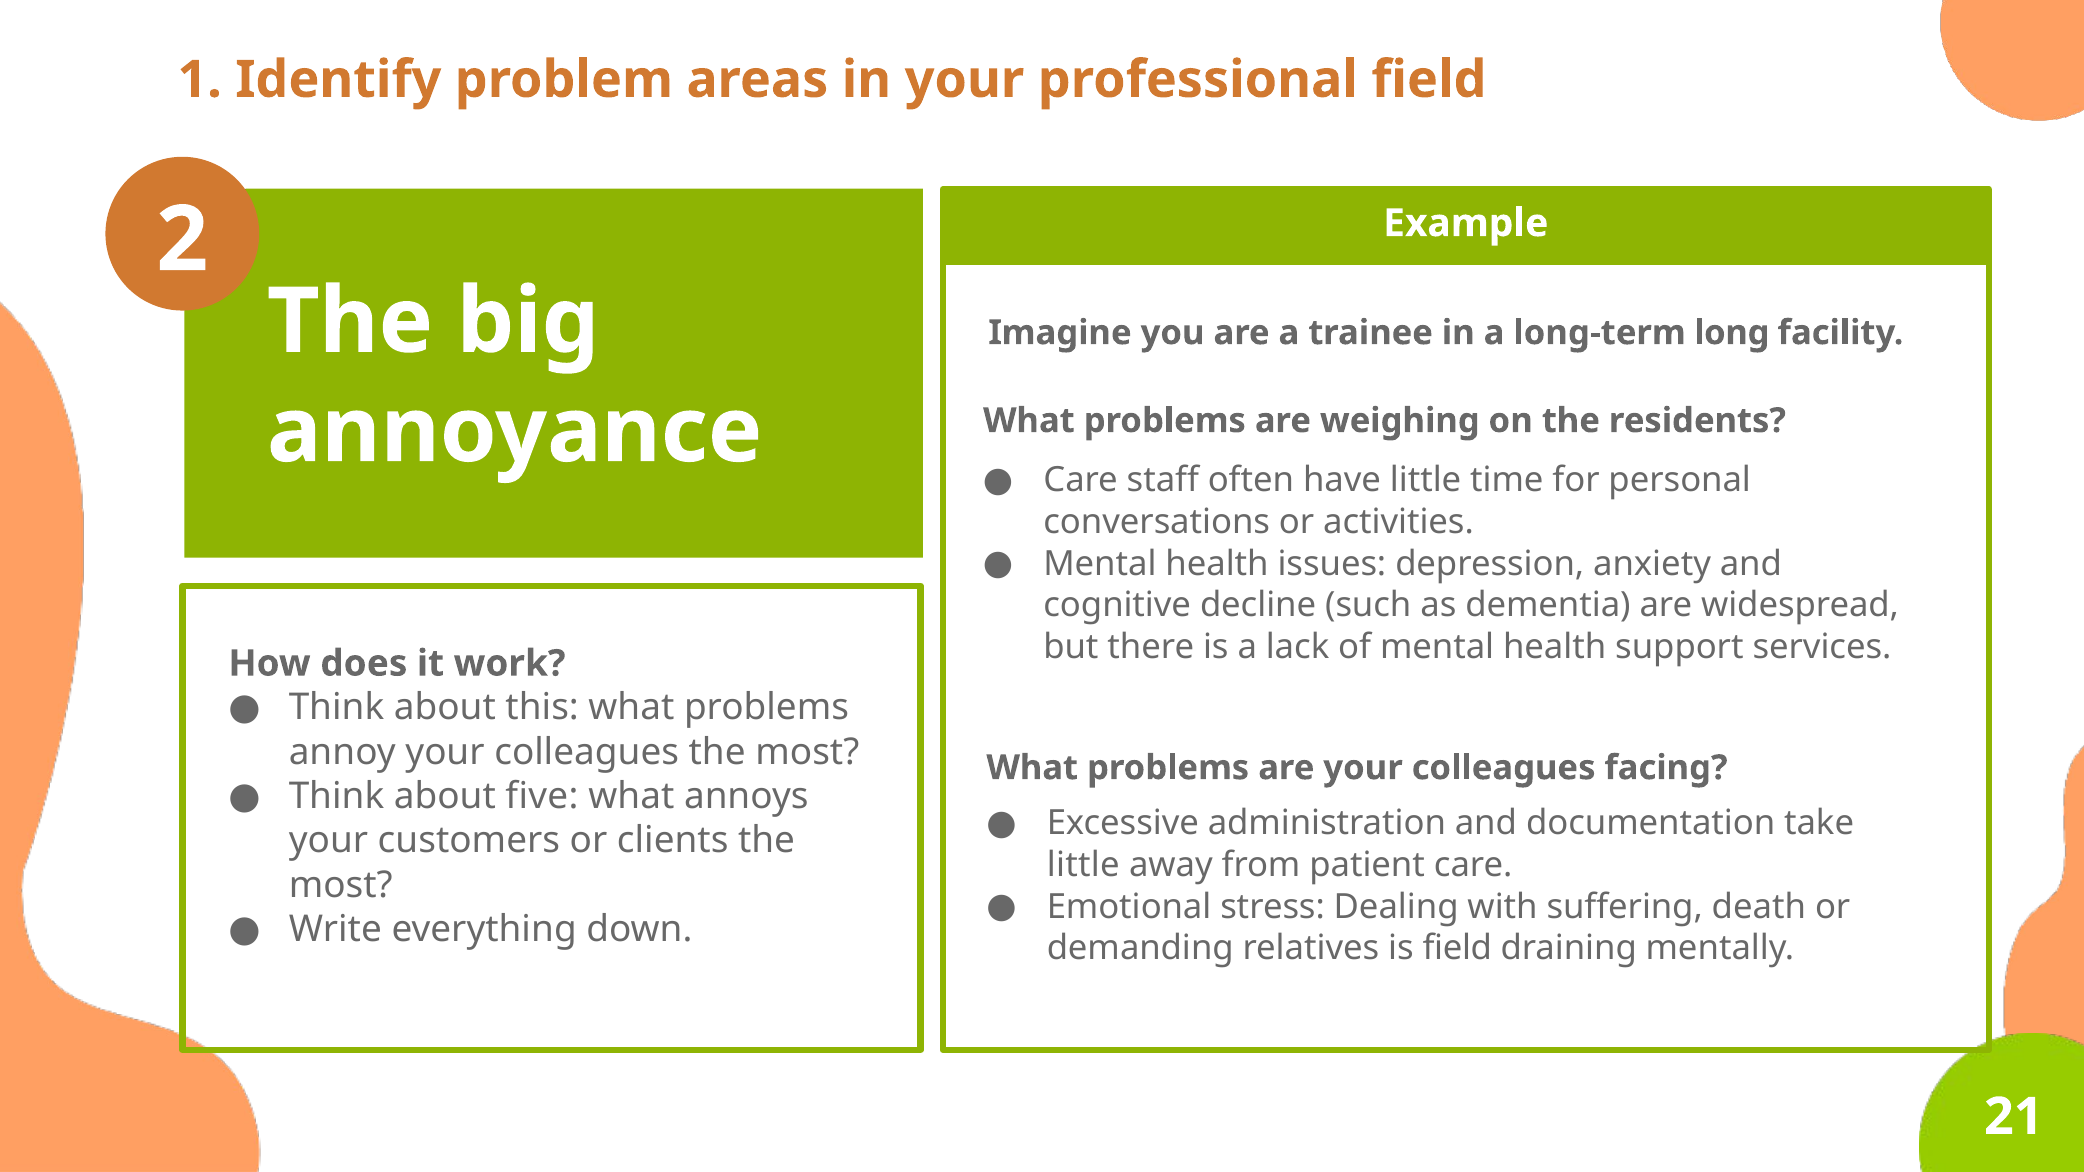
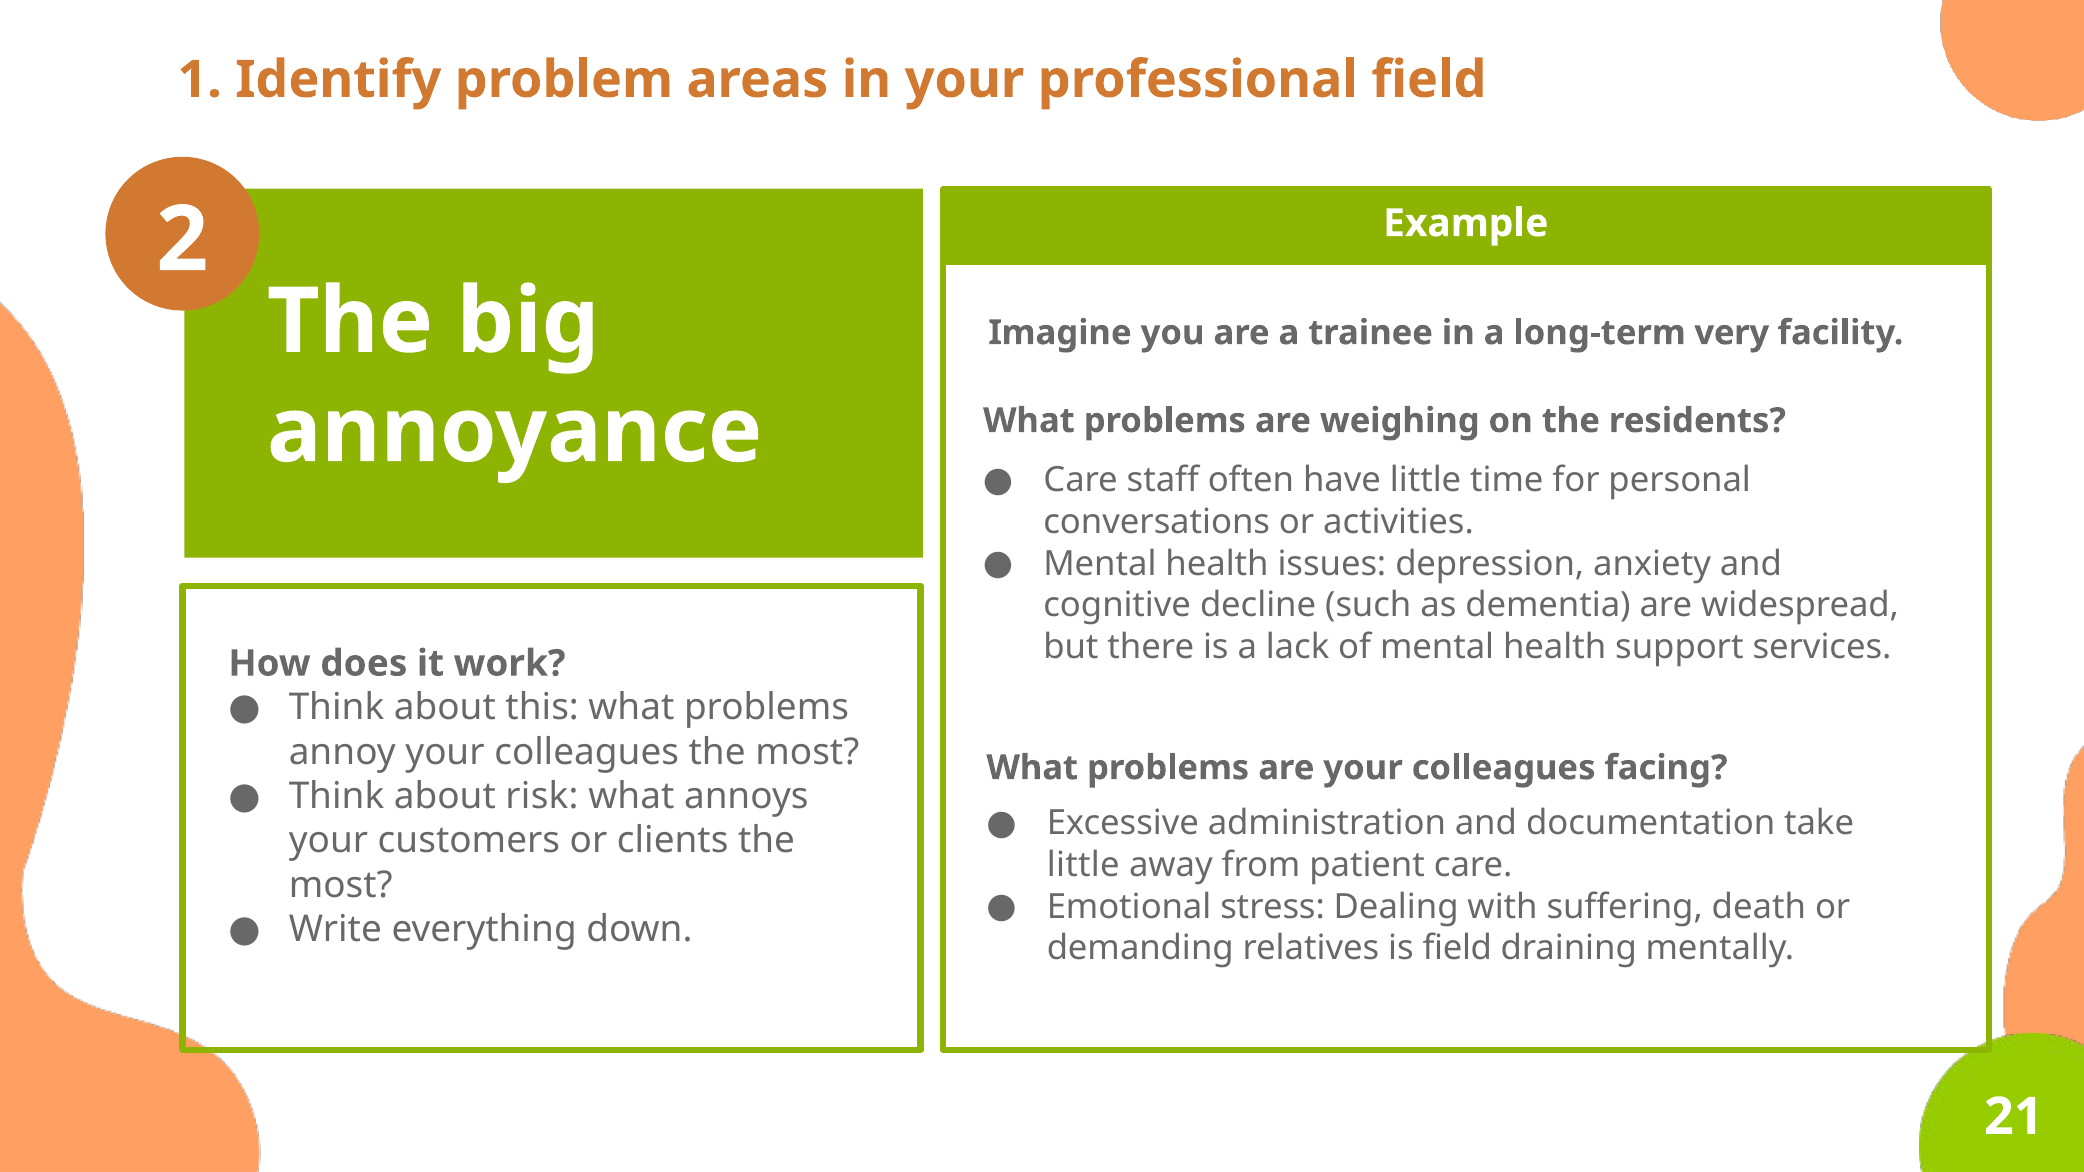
long: long -> very
five: five -> risk
